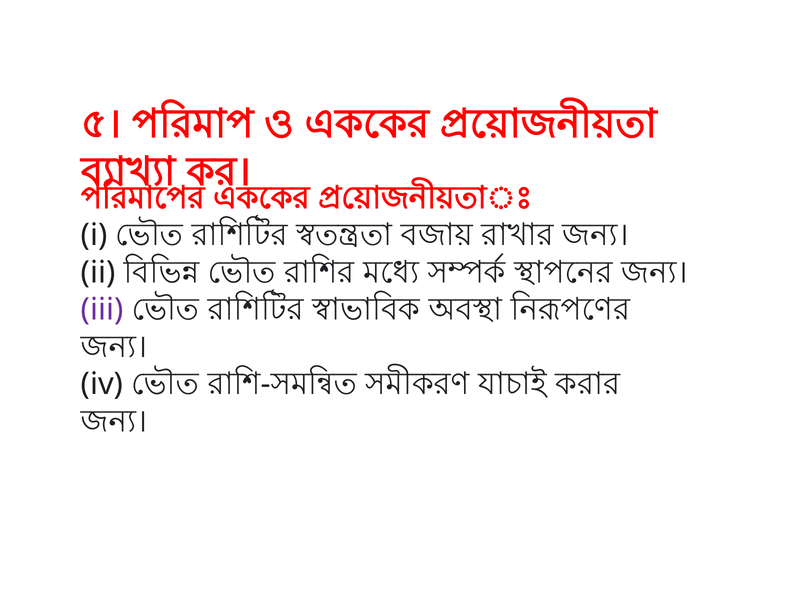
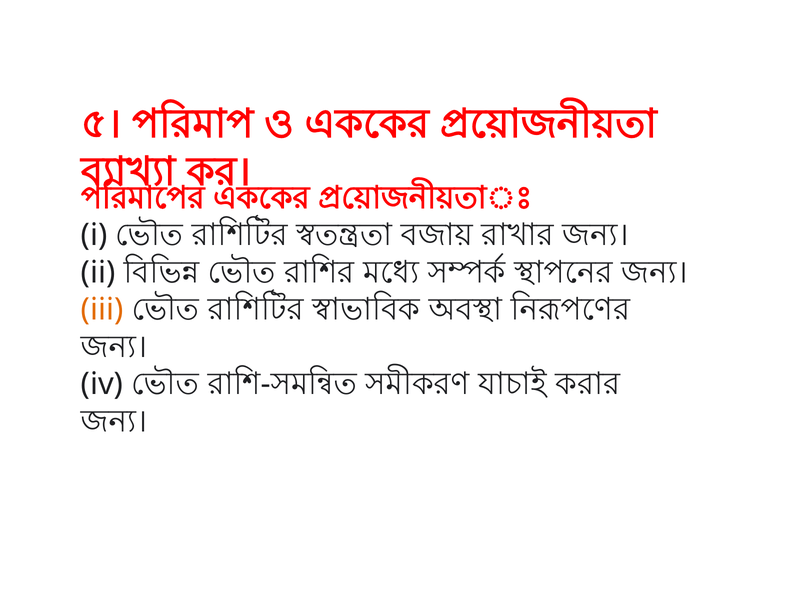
iii colour: purple -> orange
